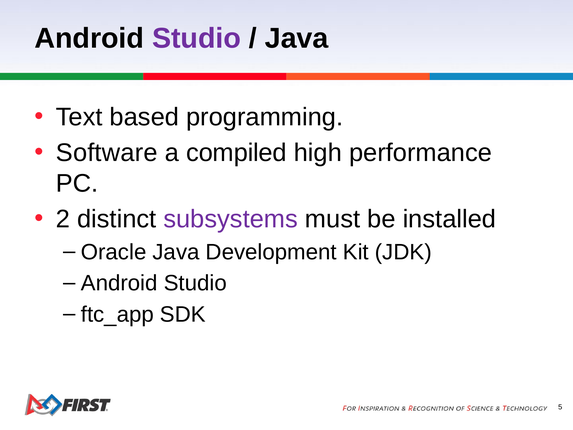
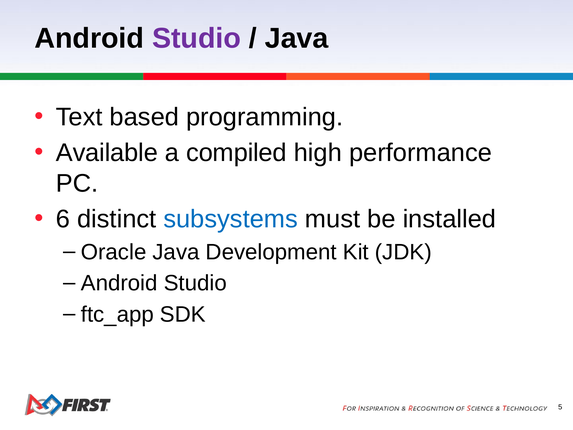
Software: Software -> Available
2: 2 -> 6
subsystems colour: purple -> blue
